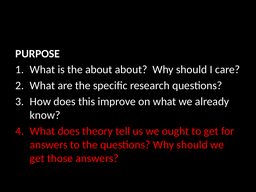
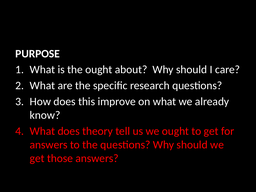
the about: about -> ought
